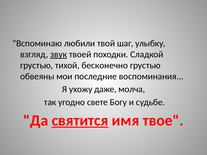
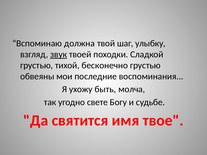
любили: любили -> должна
даже: даже -> быть
святится underline: present -> none
